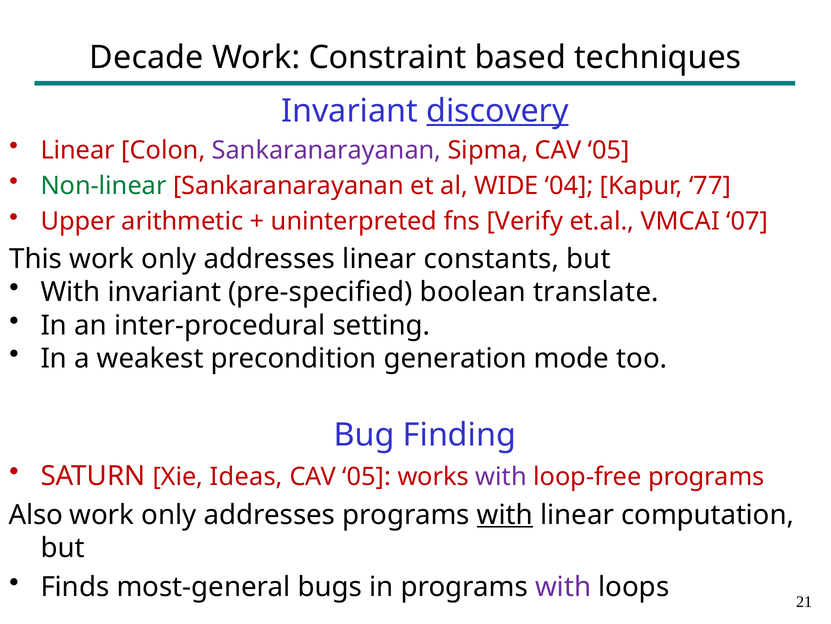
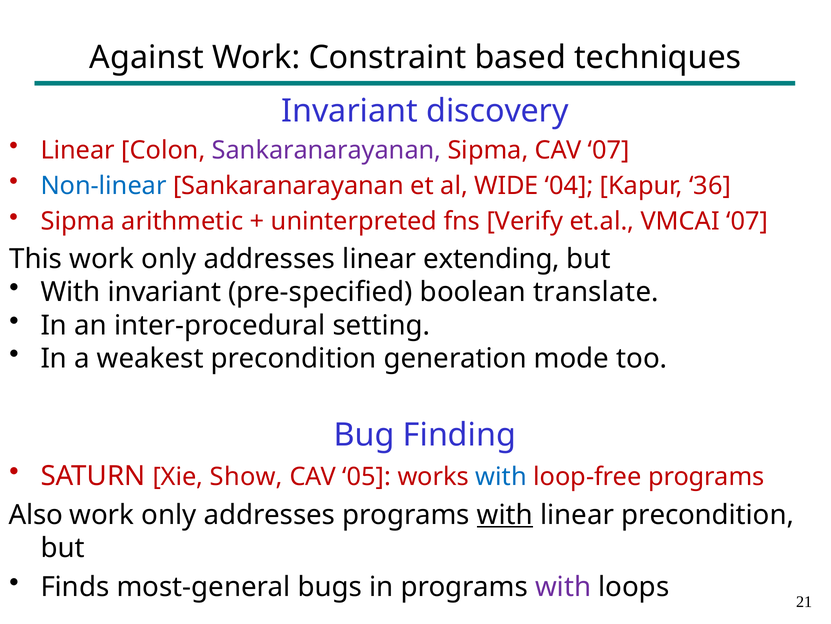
Decade: Decade -> Against
discovery underline: present -> none
Sipma CAV 05: 05 -> 07
Non-linear colour: green -> blue
77: 77 -> 36
Upper at (78, 221): Upper -> Sipma
constants: constants -> extending
Ideas: Ideas -> Show
with at (501, 476) colour: purple -> blue
linear computation: computation -> precondition
